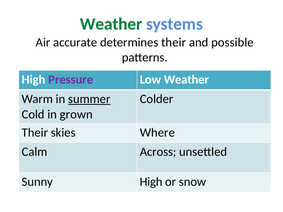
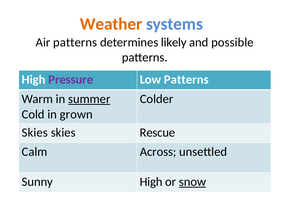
Weather at (111, 24) colour: green -> orange
Air accurate: accurate -> patterns
determines their: their -> likely
Low Weather: Weather -> Patterns
Their at (35, 133): Their -> Skies
Where: Where -> Rescue
snow underline: none -> present
